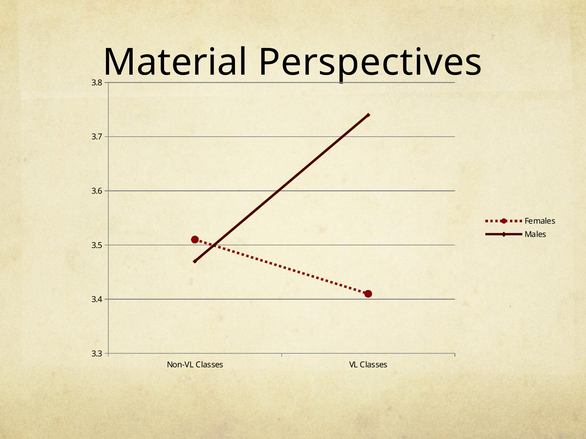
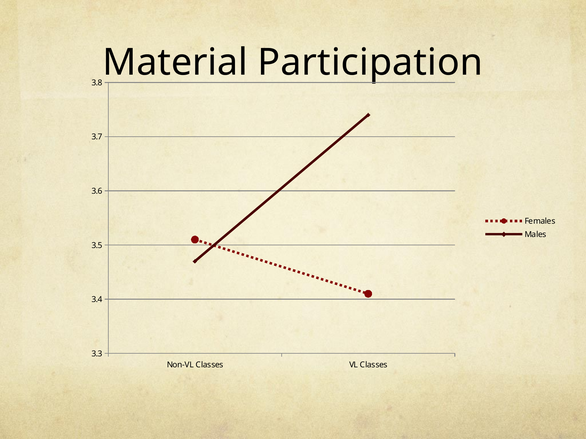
Perspectives: Perspectives -> Participation
